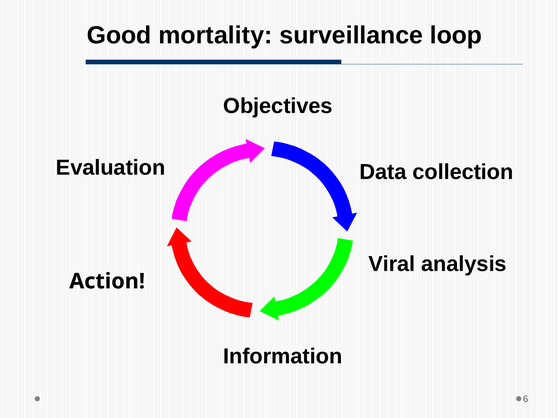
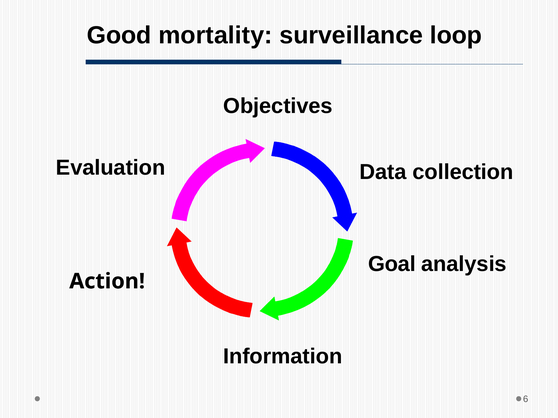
Viral: Viral -> Goal
